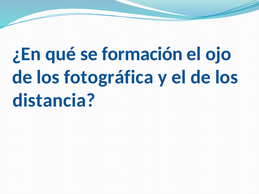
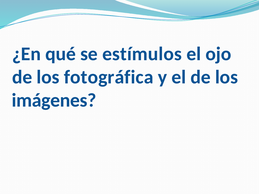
formación: formación -> estímulos
distancia: distancia -> imágenes
